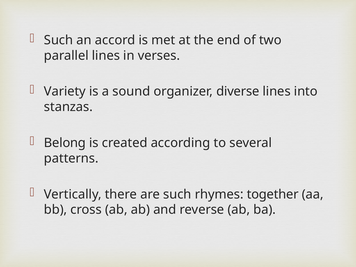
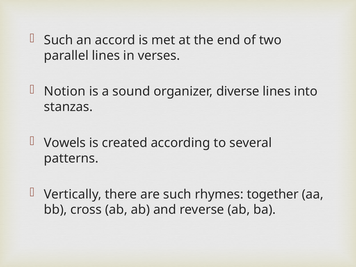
Variety: Variety -> Notion
Belong: Belong -> Vowels
